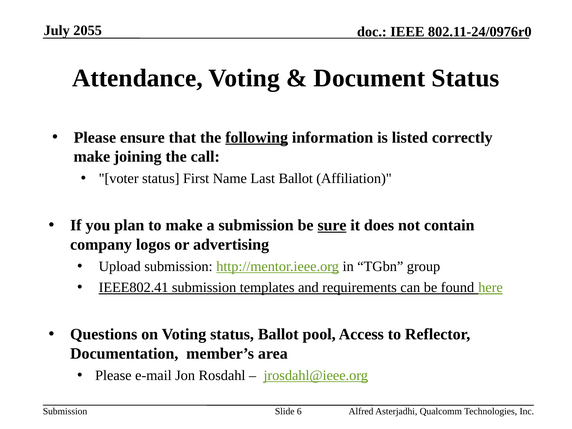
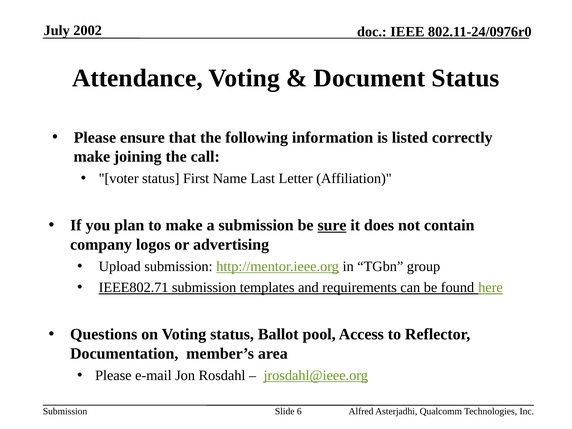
2055: 2055 -> 2002
following underline: present -> none
Last Ballot: Ballot -> Letter
IEEE802.41: IEEE802.41 -> IEEE802.71
